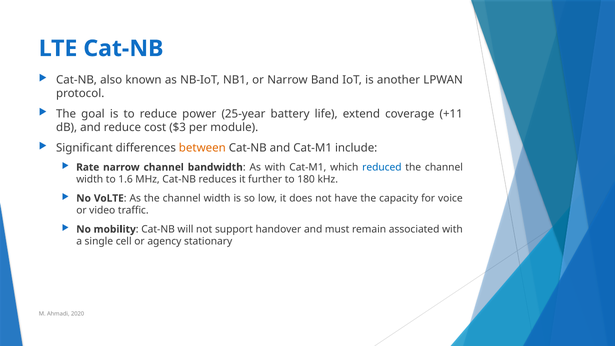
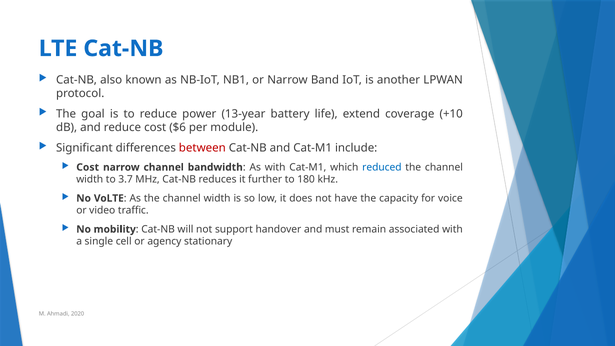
25-year: 25-year -> 13-year
+11: +11 -> +10
$3: $3 -> $6
between colour: orange -> red
Rate at (88, 167): Rate -> Cost
1.6: 1.6 -> 3.7
